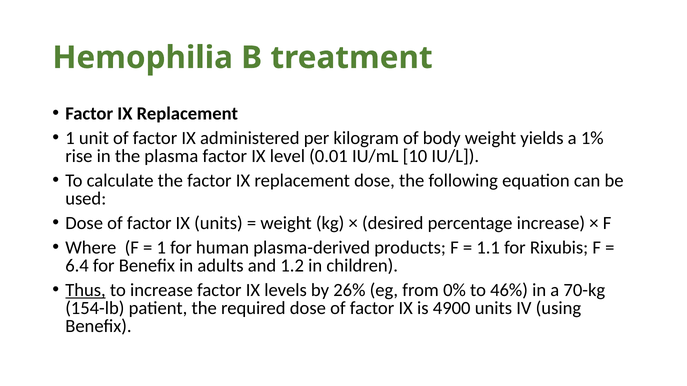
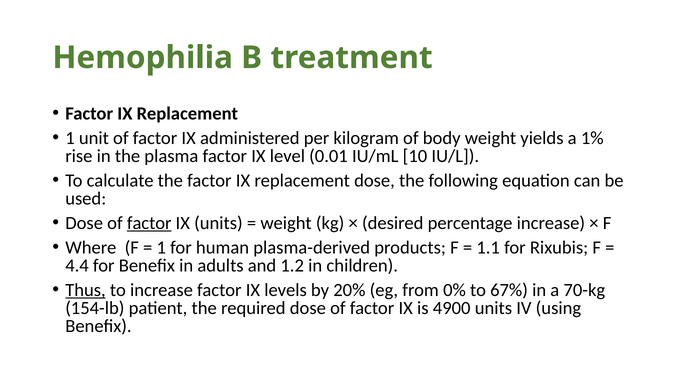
factor at (149, 223) underline: none -> present
6.4: 6.4 -> 4.4
26%: 26% -> 20%
46%: 46% -> 67%
